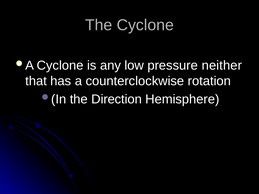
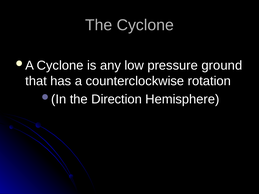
neither: neither -> ground
